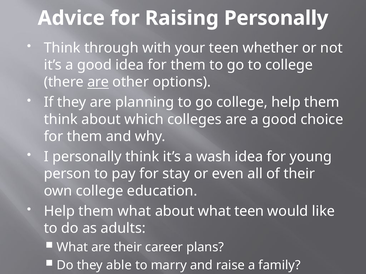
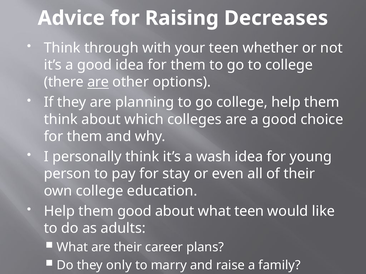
Raising Personally: Personally -> Decreases
them what: what -> good
able: able -> only
